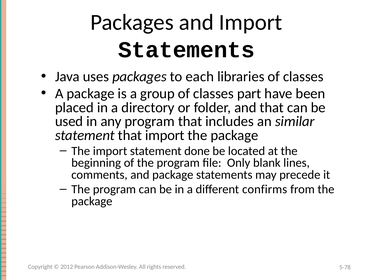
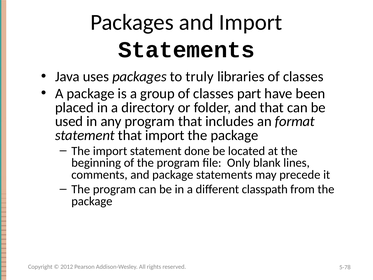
each: each -> truly
similar: similar -> format
confirms: confirms -> classpath
